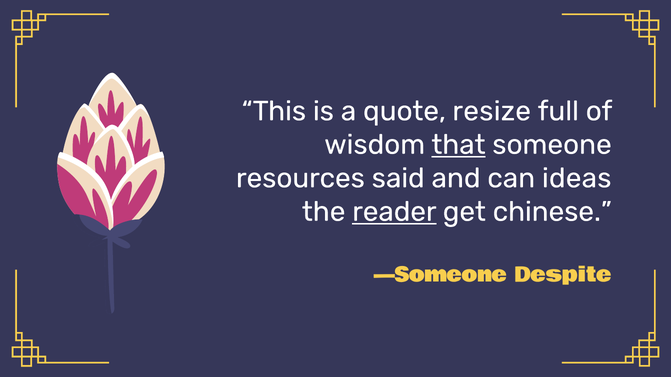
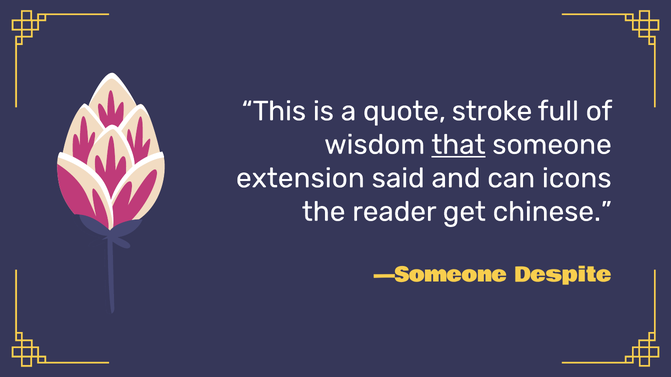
resize: resize -> stroke
resources: resources -> extension
ideas: ideas -> icons
reader underline: present -> none
